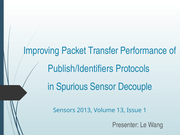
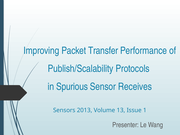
Publish/Identifiers: Publish/Identifiers -> Publish/Scalability
Decouple: Decouple -> Receives
